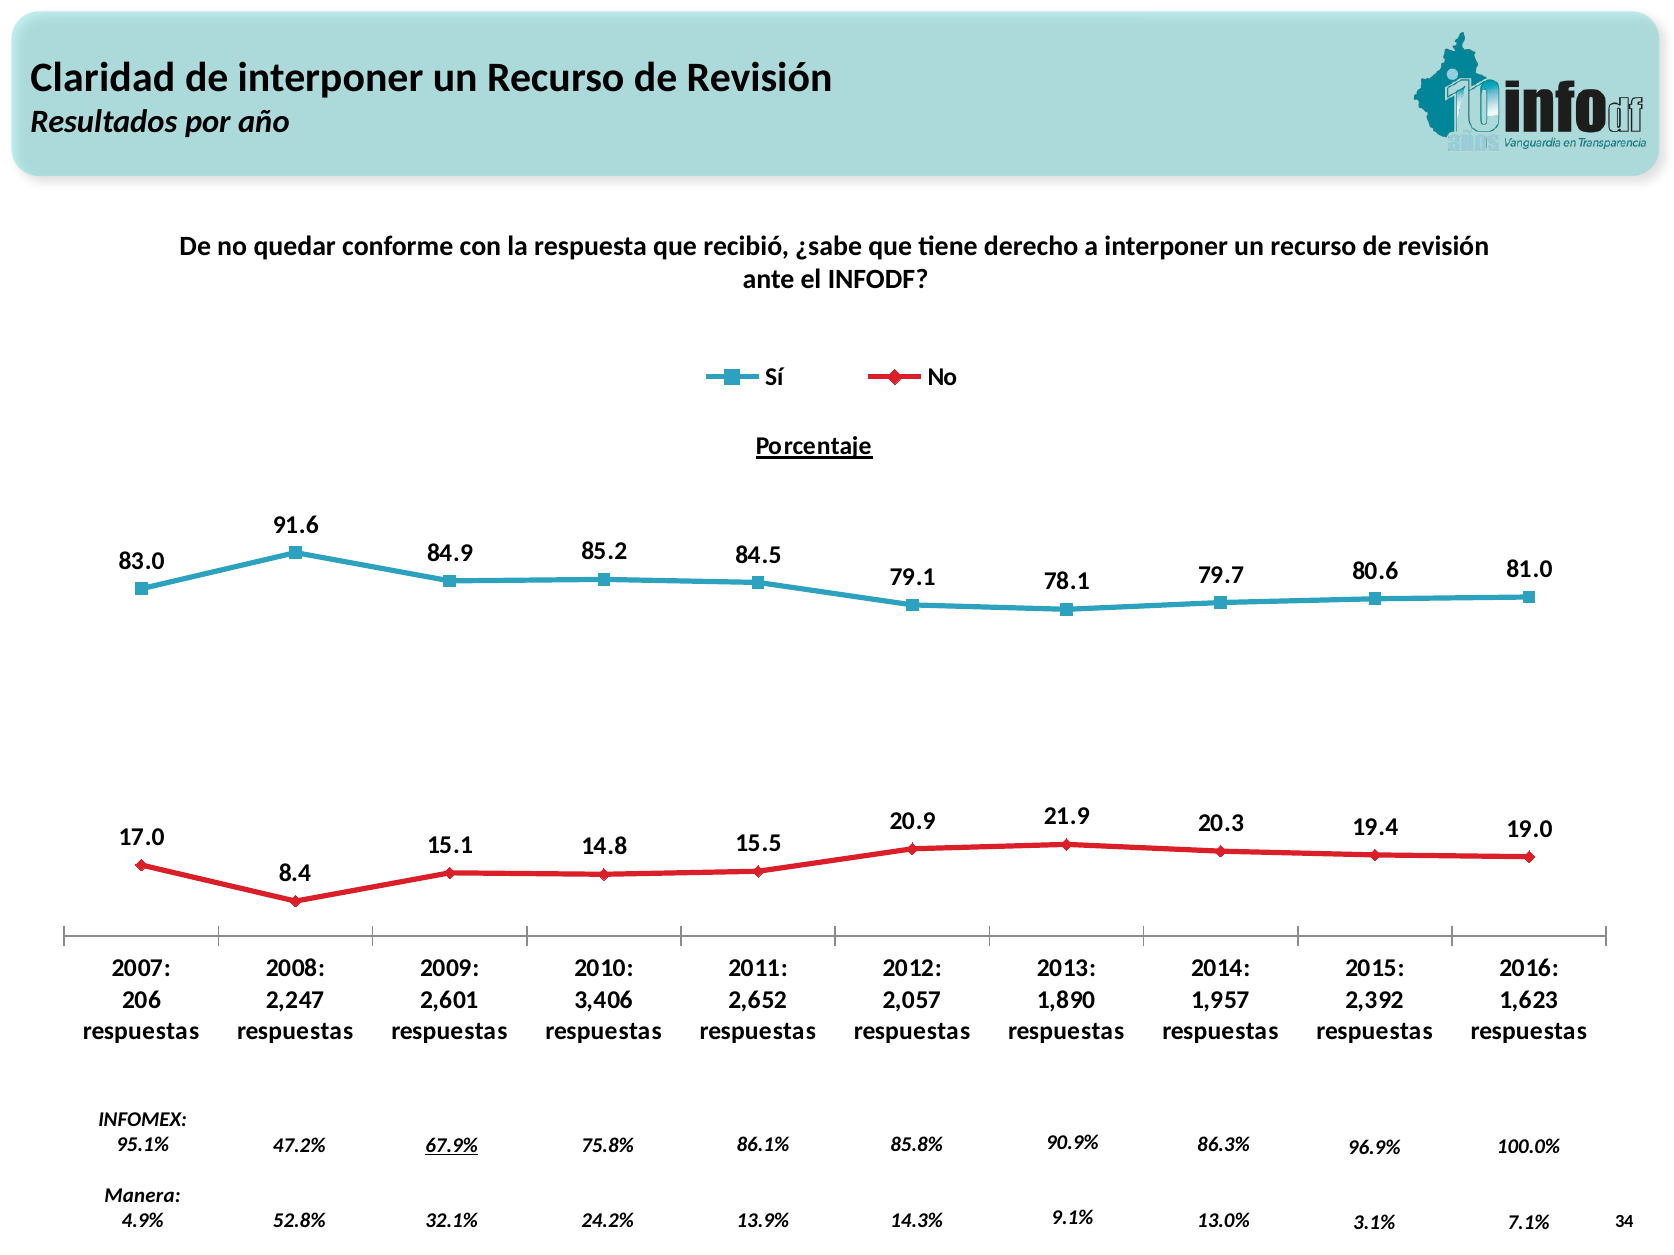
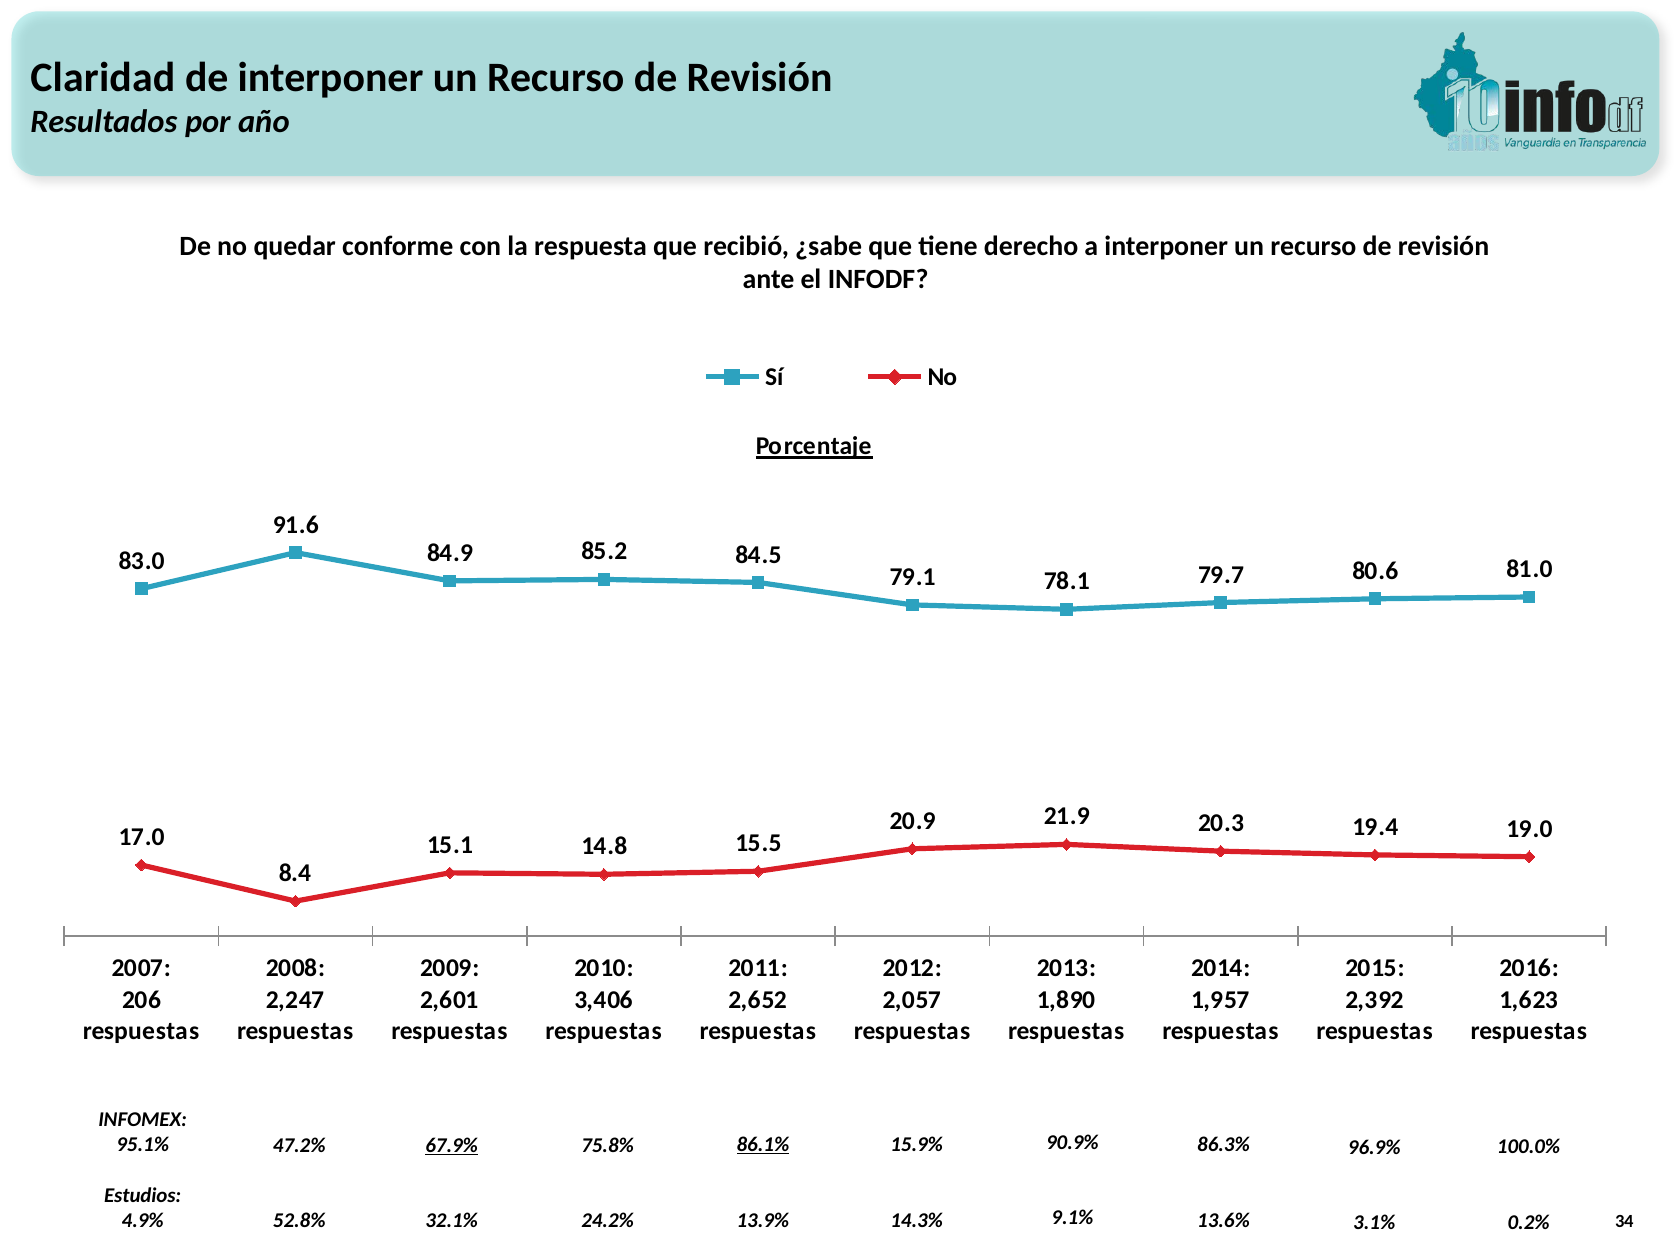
86.1% underline: none -> present
85.8%: 85.8% -> 15.9%
Manera: Manera -> Estudios
13.0%: 13.0% -> 13.6%
7.1%: 7.1% -> 0.2%
